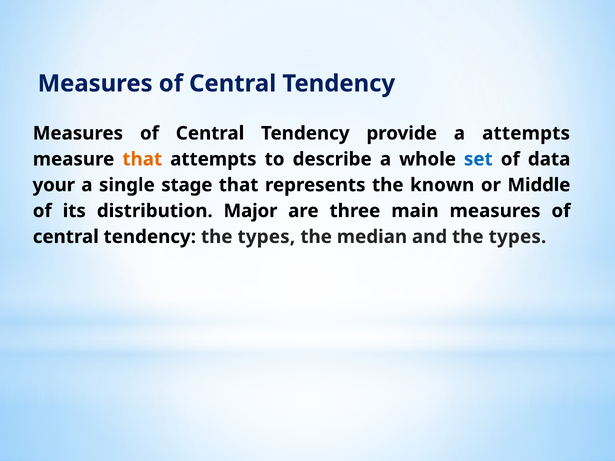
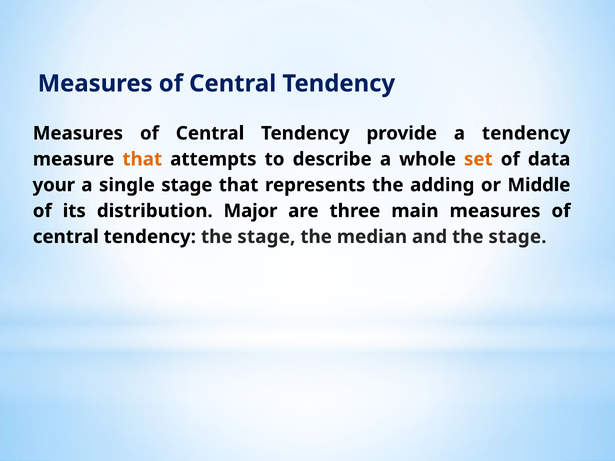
a attempts: attempts -> tendency
set colour: blue -> orange
known: known -> adding
tendency the types: types -> stage
and the types: types -> stage
